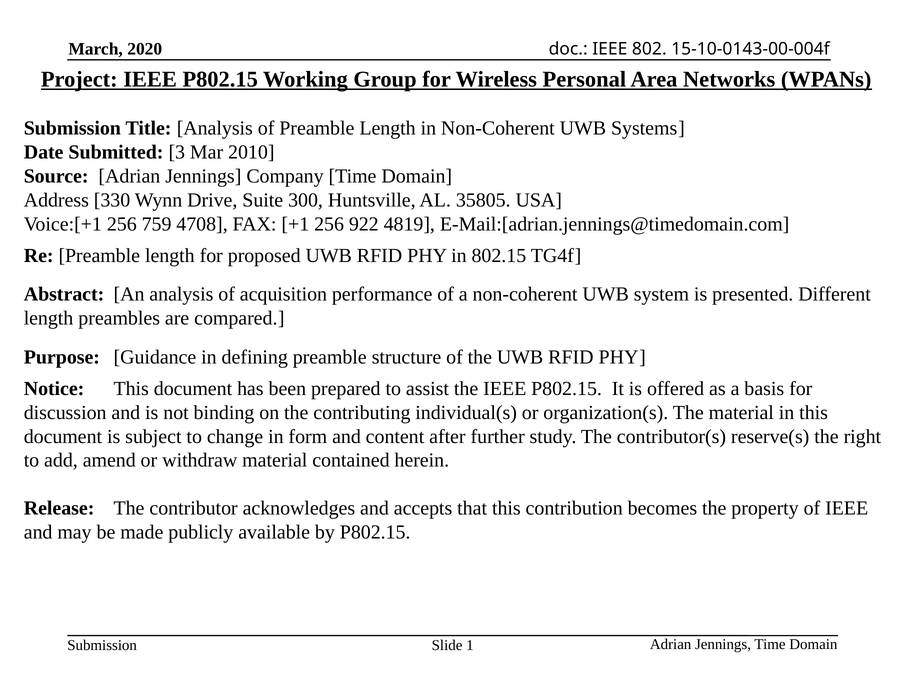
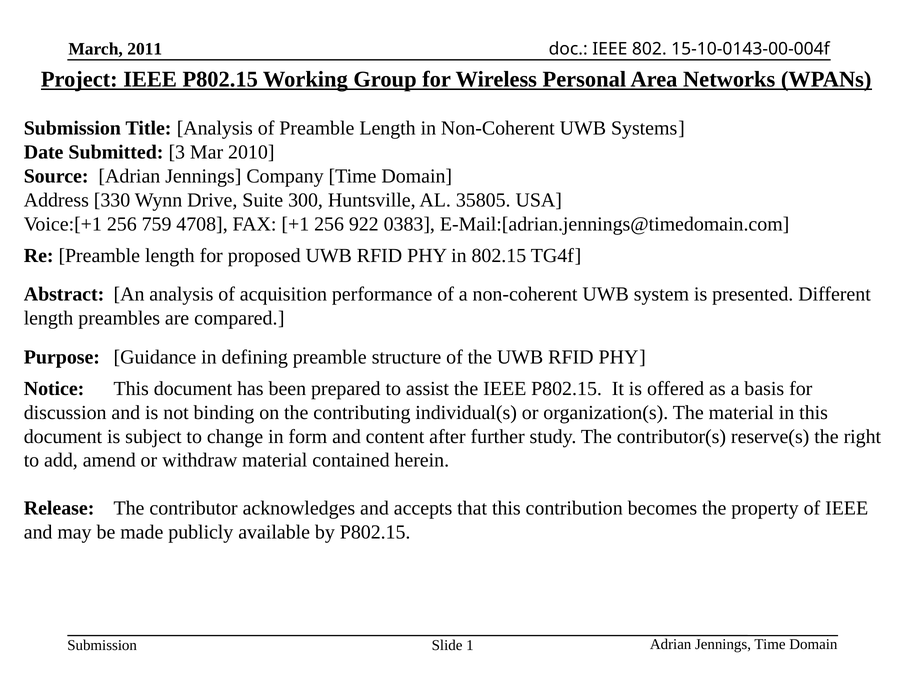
2020: 2020 -> 2011
4819: 4819 -> 0383
